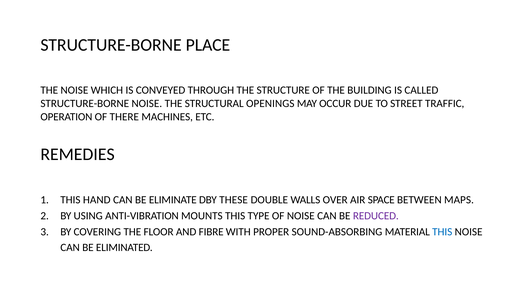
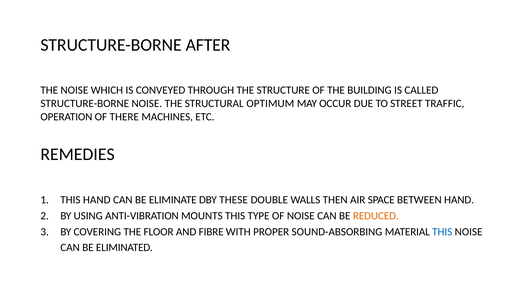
PLACE: PLACE -> AFTER
OPENINGS: OPENINGS -> OPTIMUM
OVER: OVER -> THEN
BETWEEN MAPS: MAPS -> HAND
REDUCED colour: purple -> orange
